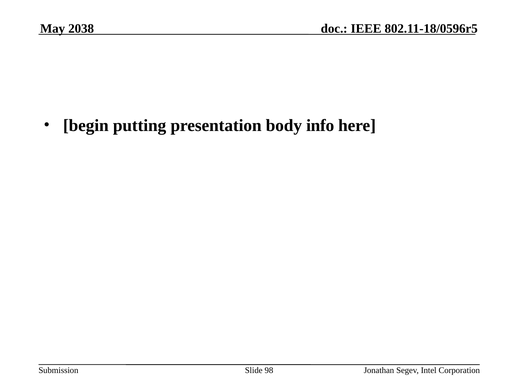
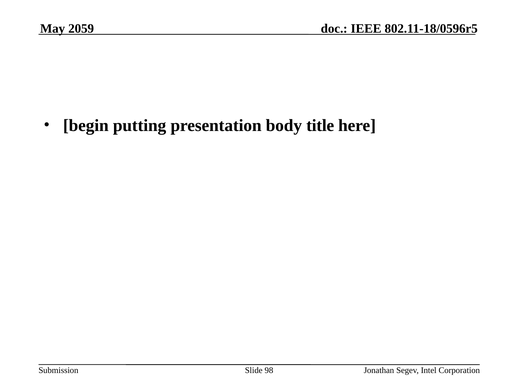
2038: 2038 -> 2059
info: info -> title
